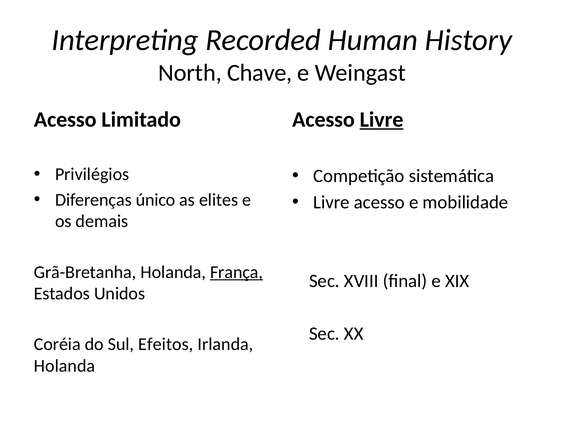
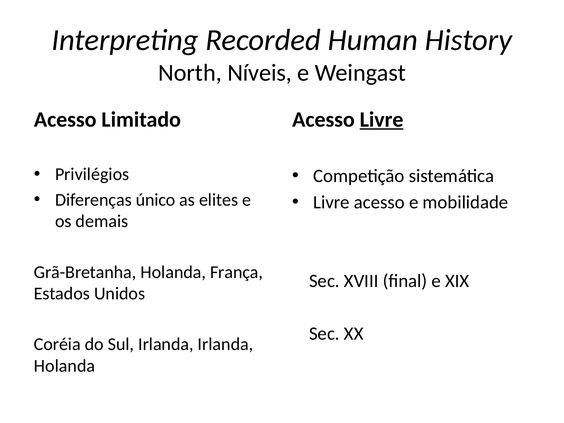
Chave: Chave -> Níveis
França underline: present -> none
Sul Efeitos: Efeitos -> Irlanda
